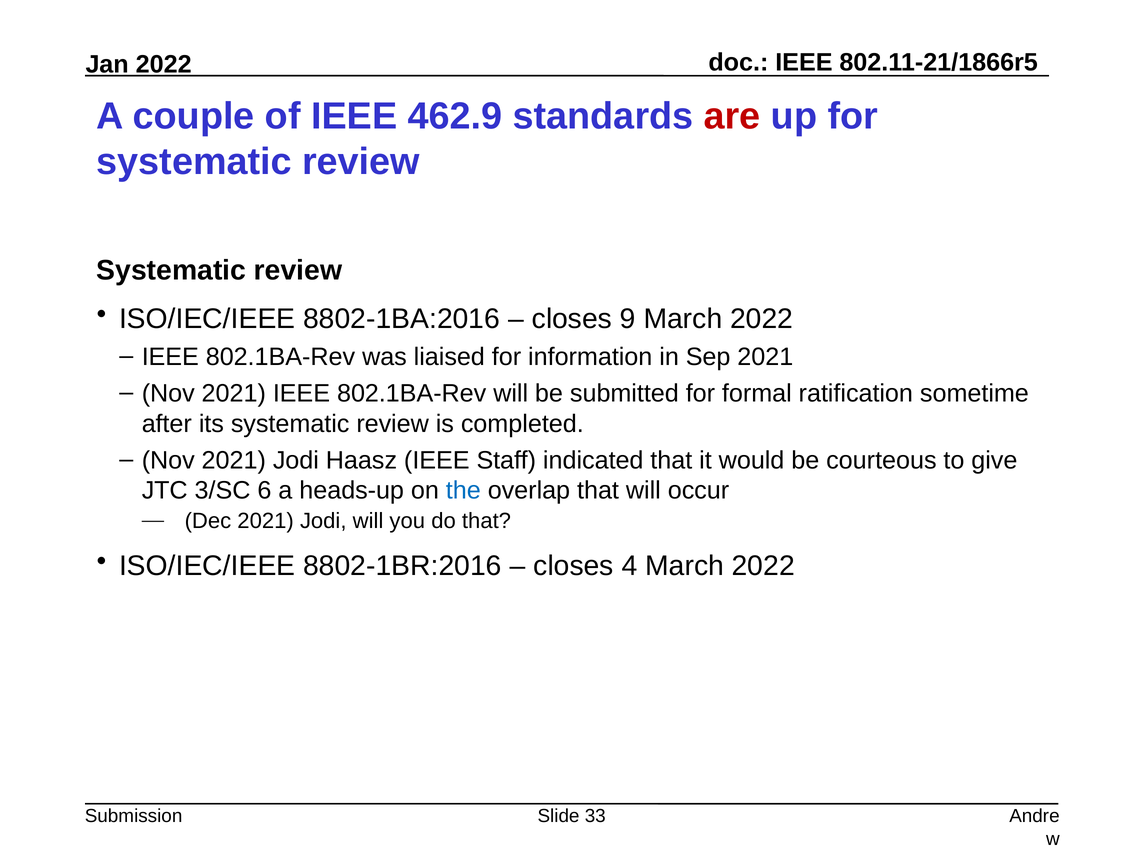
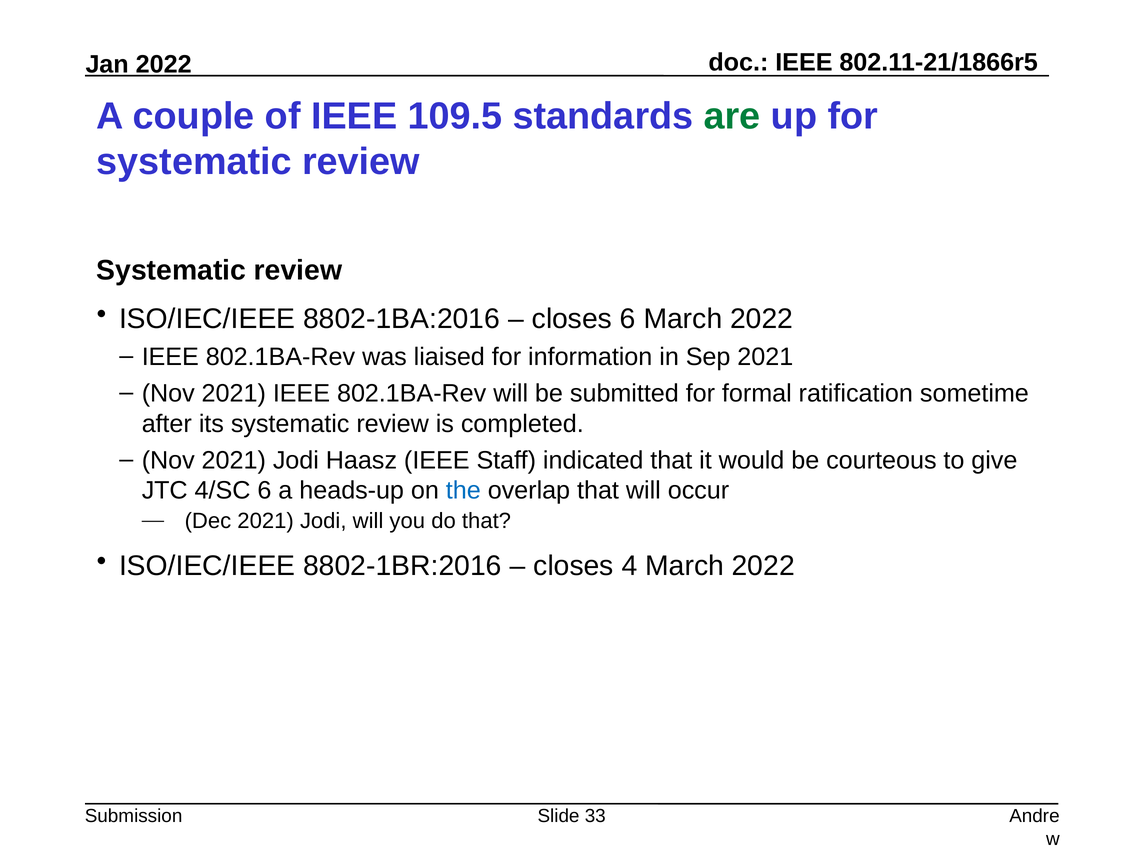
462.9: 462.9 -> 109.5
are colour: red -> green
closes 9: 9 -> 6
3/SC: 3/SC -> 4/SC
